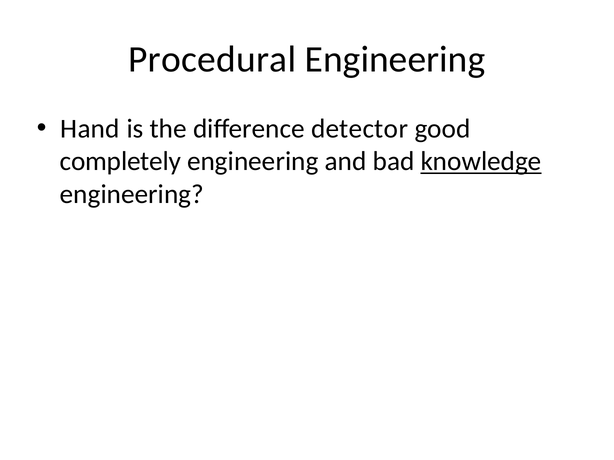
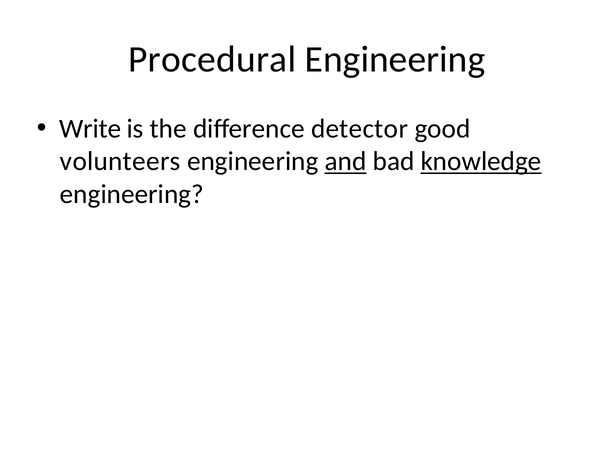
Hand: Hand -> Write
completely: completely -> volunteers
and underline: none -> present
